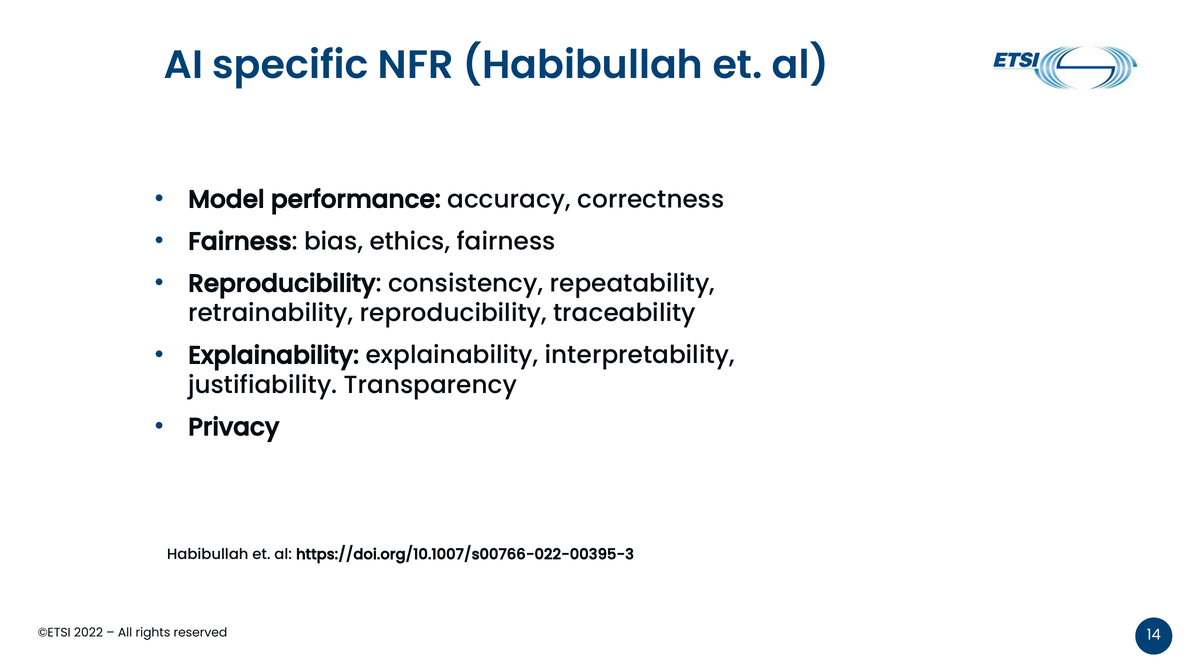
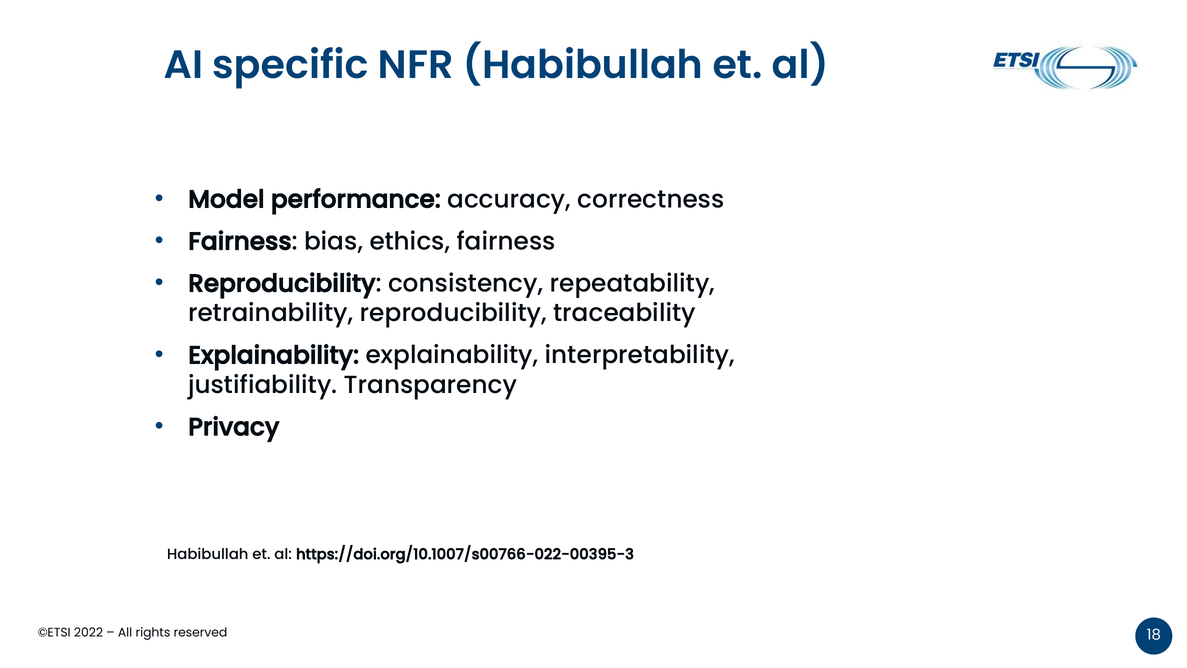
14: 14 -> 18
